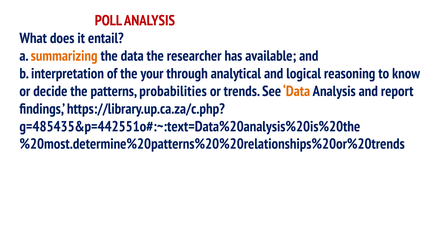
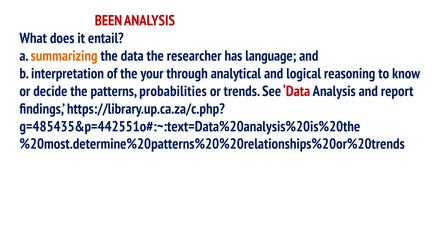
POLL: POLL -> BEEN
available: available -> language
Data at (297, 91) colour: orange -> red
